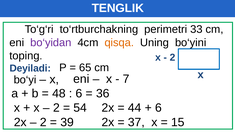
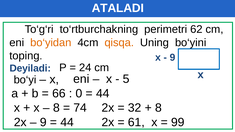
TENGLIK: TENGLIK -> ATALADI
33: 33 -> 62
bo‘yidan colour: purple -> orange
2 at (172, 57): 2 -> 9
65: 65 -> 24
7: 7 -> 5
48: 48 -> 66
6 at (79, 94): 6 -> 0
36 at (103, 94): 36 -> 44
2 at (56, 108): 2 -> 8
54: 54 -> 74
44: 44 -> 32
6 at (158, 108): 6 -> 8
2 at (43, 122): 2 -> 9
39 at (67, 122): 39 -> 44
37: 37 -> 61
15: 15 -> 99
